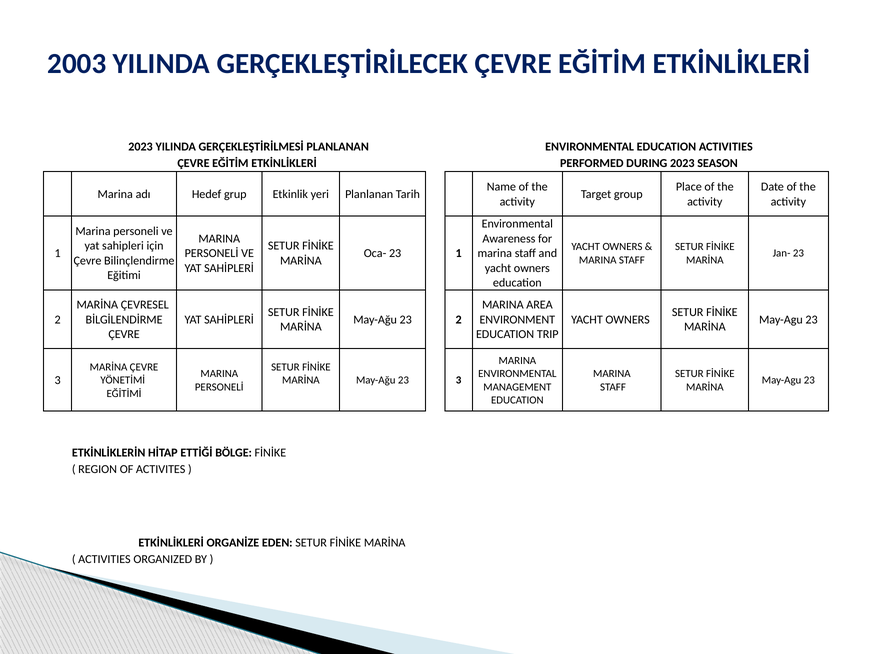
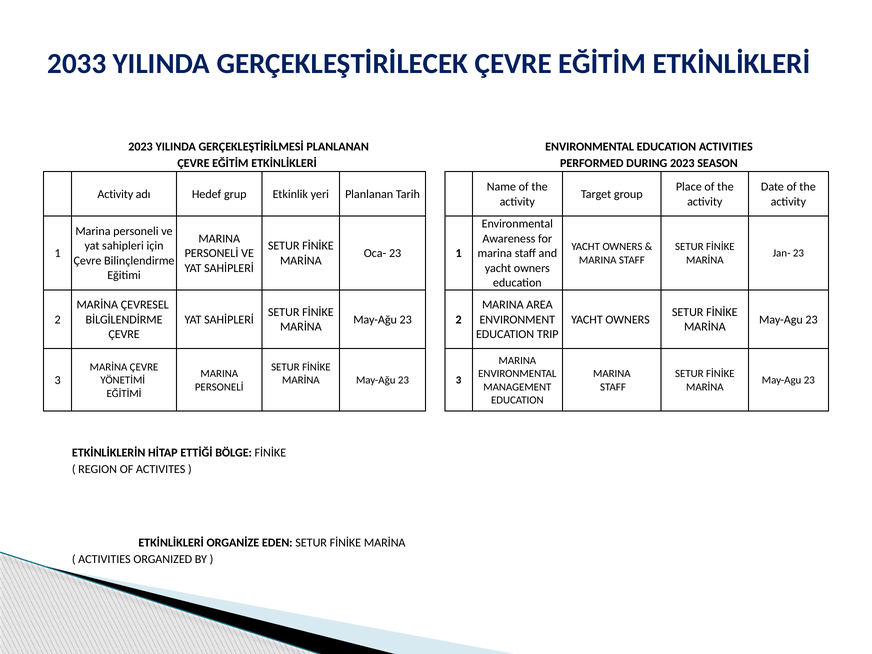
2003: 2003 -> 2033
Marina at (115, 194): Marina -> Activity
